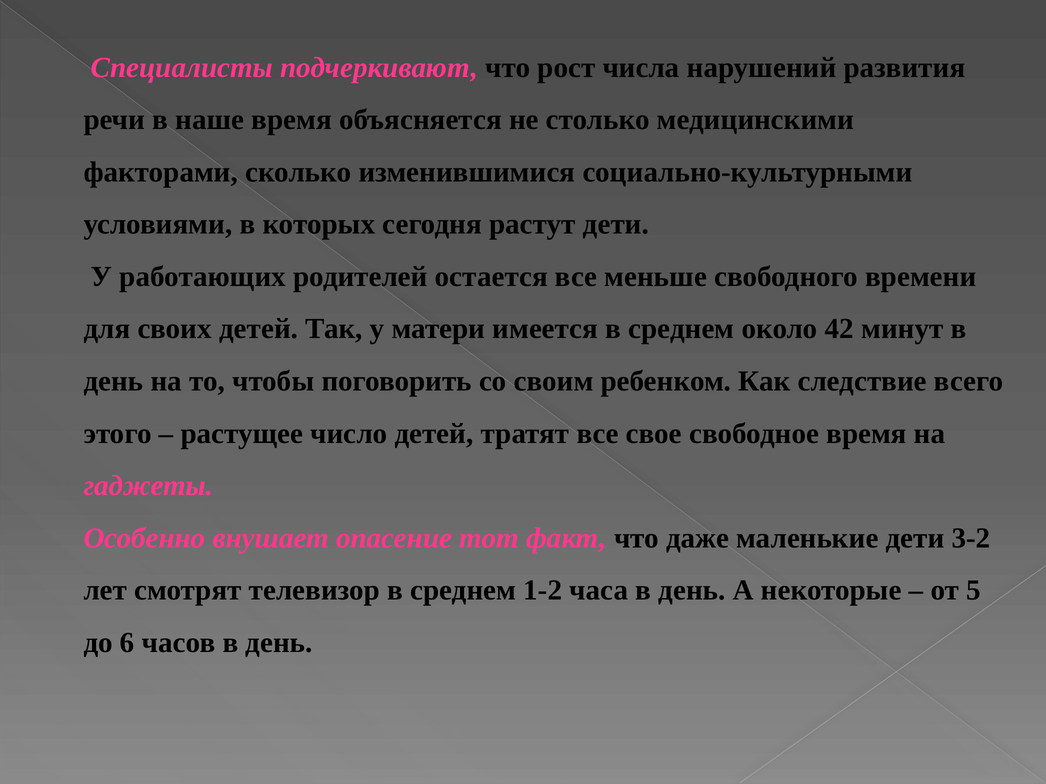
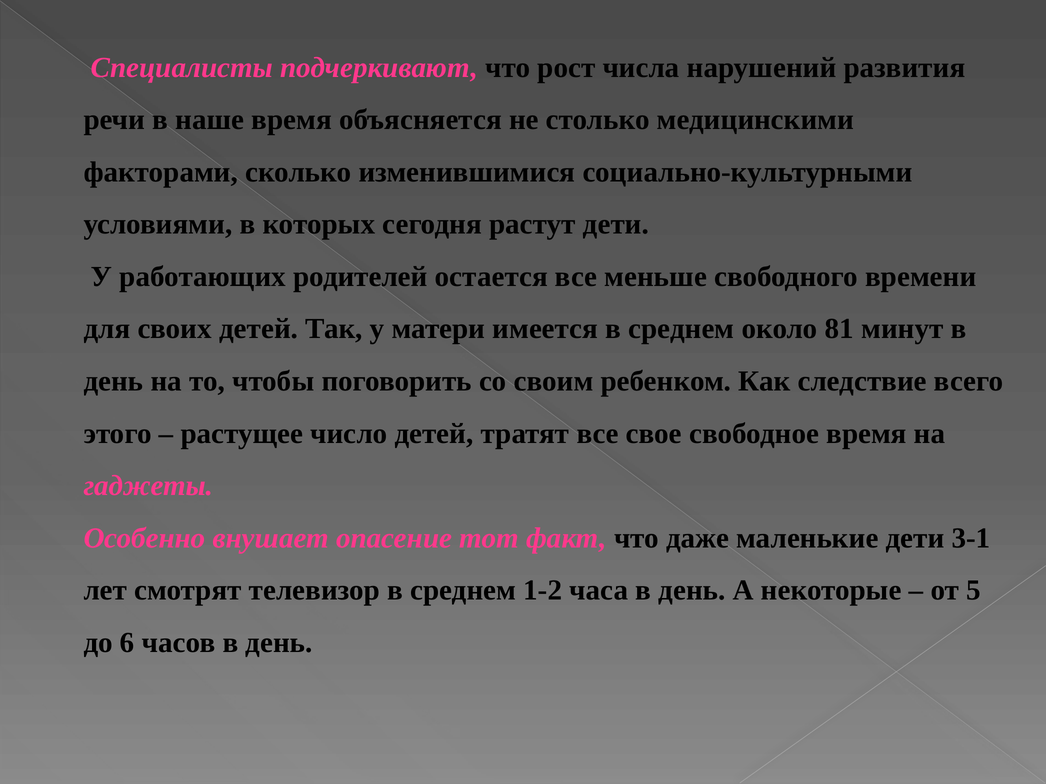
42: 42 -> 81
3-2: 3-2 -> 3-1
